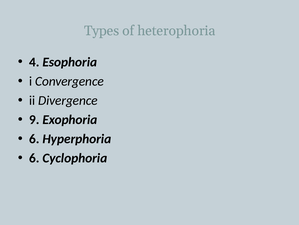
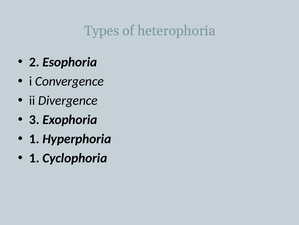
4: 4 -> 2
9: 9 -> 3
6 at (34, 138): 6 -> 1
6 at (34, 158): 6 -> 1
